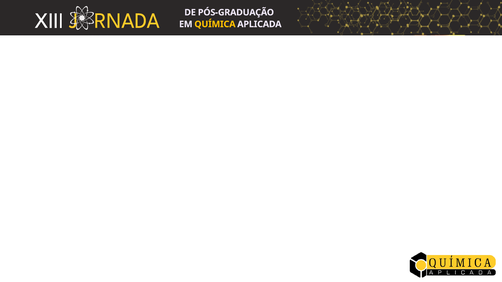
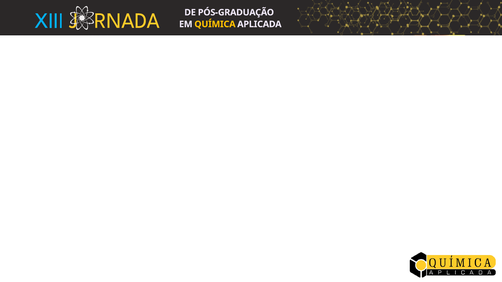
XIII colour: white -> light blue
